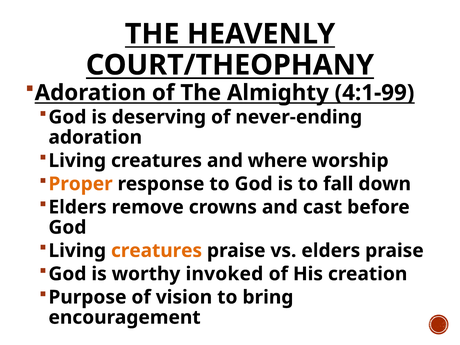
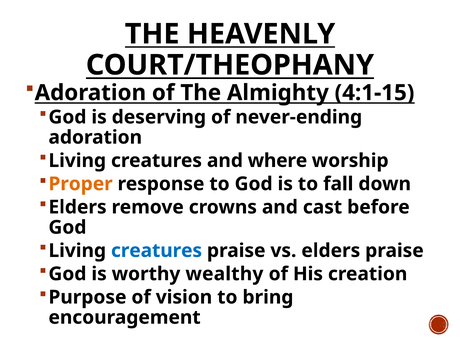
4:1-99: 4:1-99 -> 4:1-15
creatures at (157, 251) colour: orange -> blue
invoked: invoked -> wealthy
